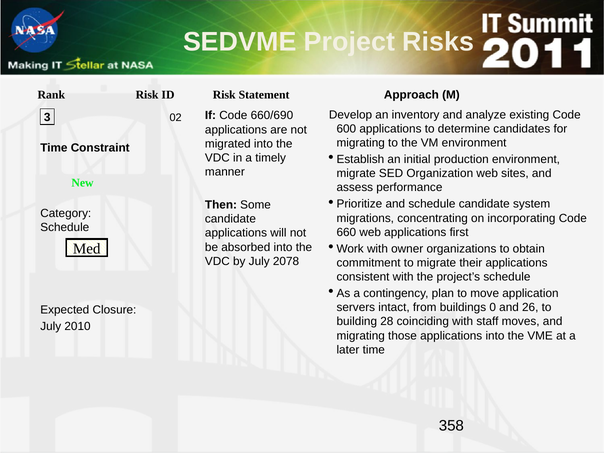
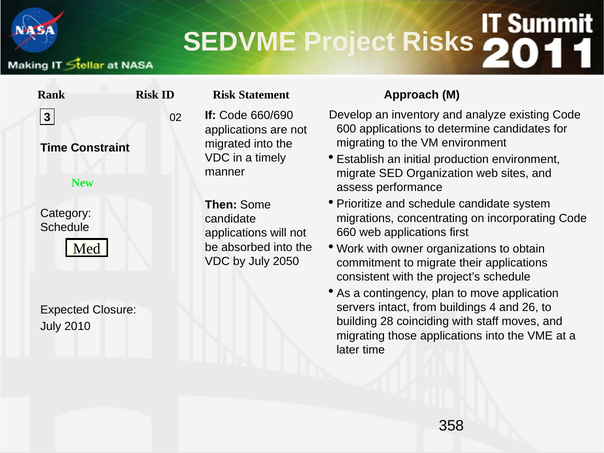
2078: 2078 -> 2050
0: 0 -> 4
